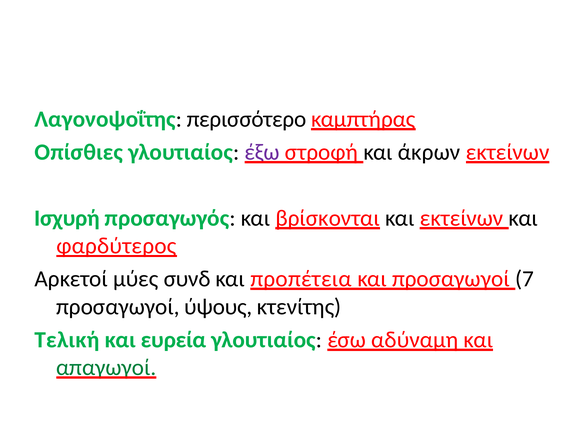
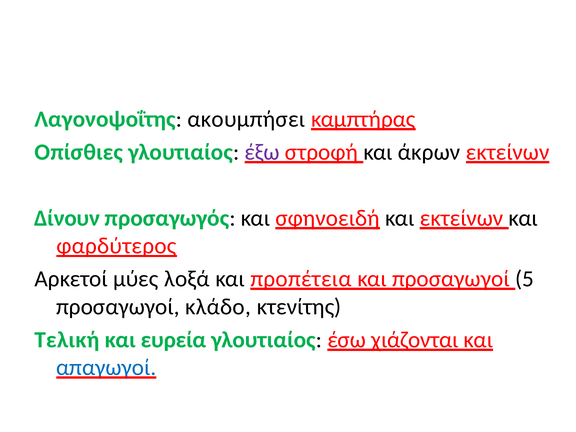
περισσότερο: περισσότερο -> ακουμπήσει
Ισχυρή: Ισχυρή -> Δίνουν
βρίσκονται: βρίσκονται -> σφηνοειδή
συνδ: συνδ -> λοξά
7: 7 -> 5
ύψους: ύψους -> κλάδο
αδύναμη: αδύναμη -> χιάζονται
απαγωγοί colour: green -> blue
